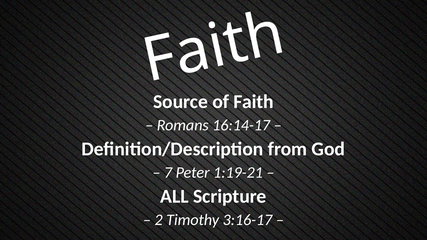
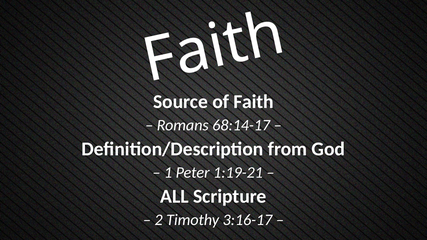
16:14-17: 16:14-17 -> 68:14-17
7: 7 -> 1
